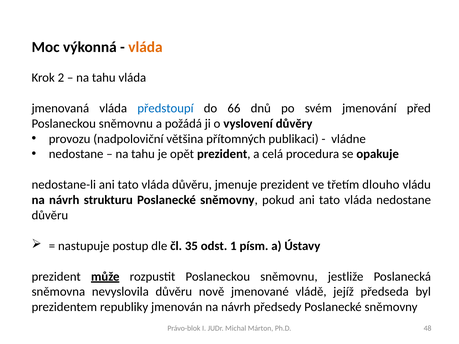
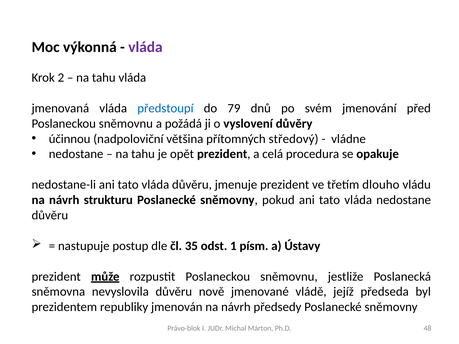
vláda at (145, 47) colour: orange -> purple
66: 66 -> 79
provozu: provozu -> účinnou
publikaci: publikaci -> středový
